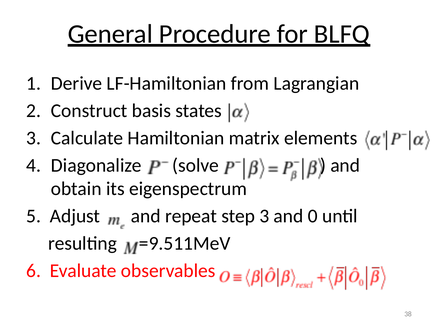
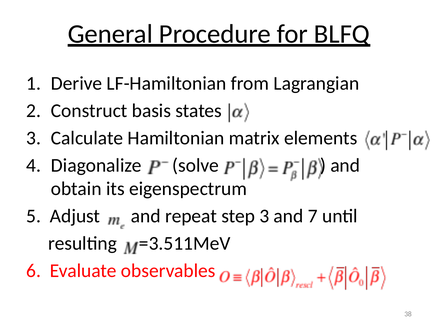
0: 0 -> 7
=9.511MeV: =9.511MeV -> =3.511MeV
